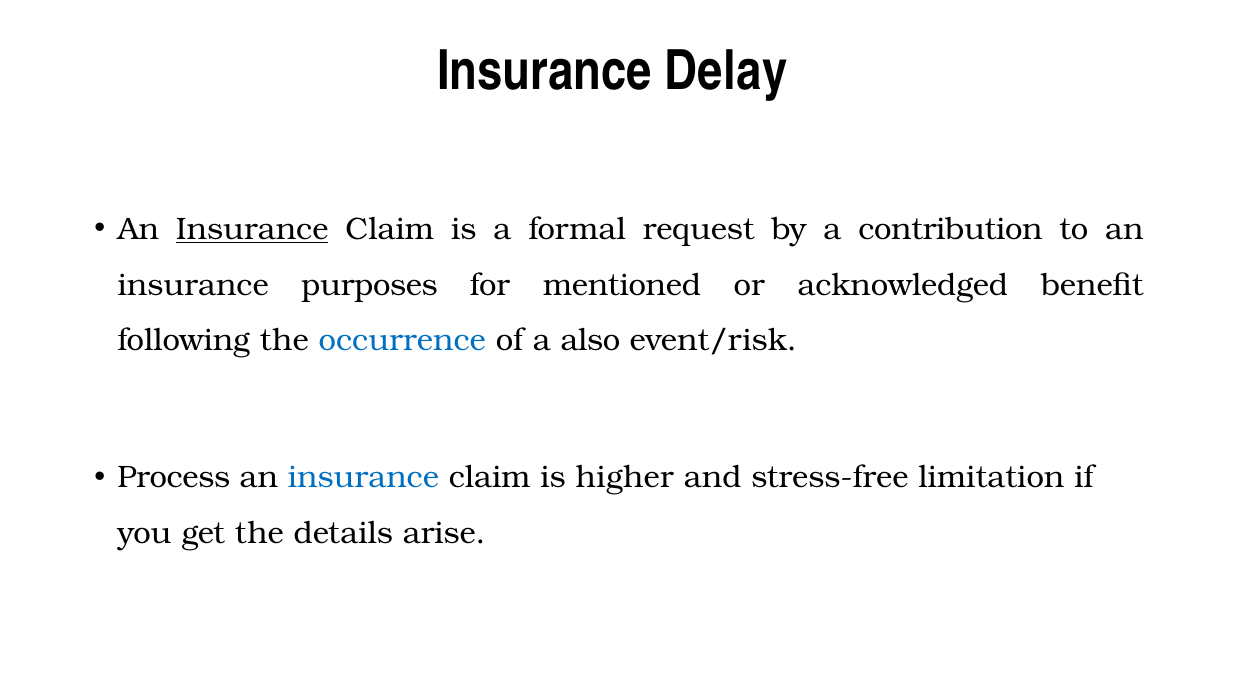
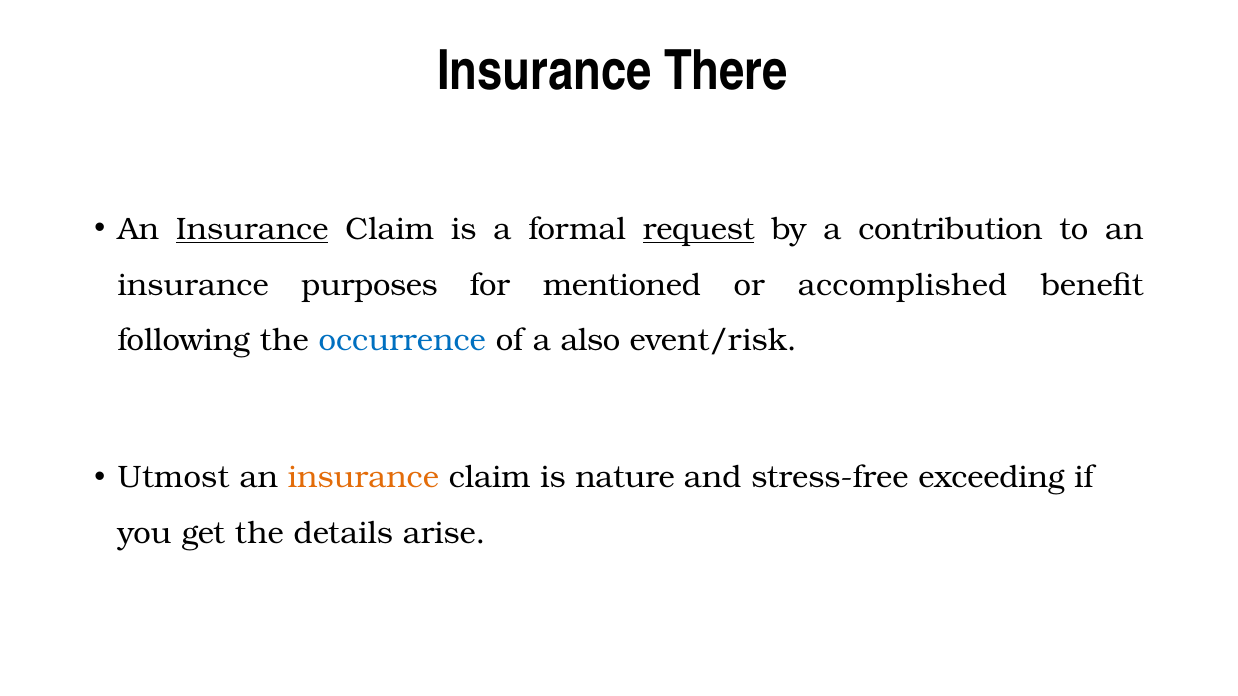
Delay: Delay -> There
request underline: none -> present
acknowledged: acknowledged -> accomplished
Process: Process -> Utmost
insurance at (363, 478) colour: blue -> orange
higher: higher -> nature
limitation: limitation -> exceeding
